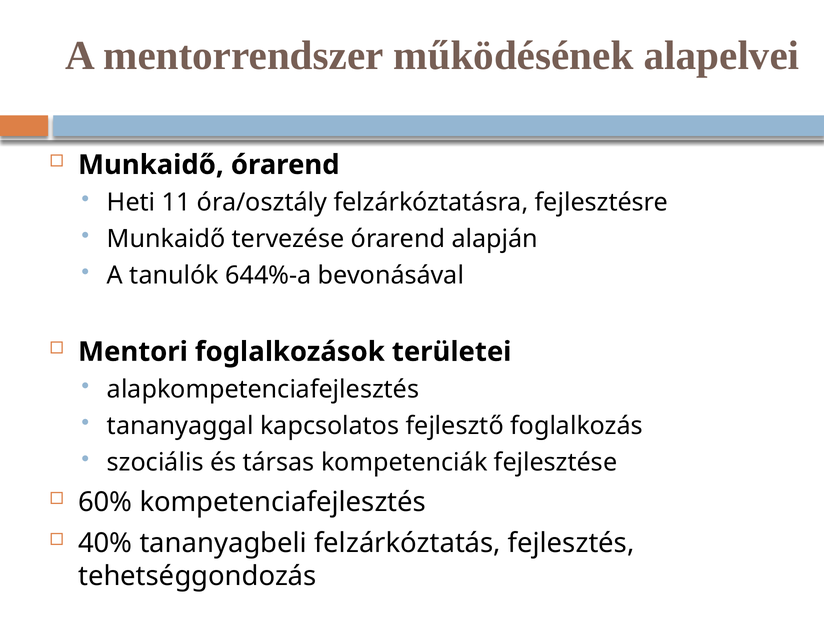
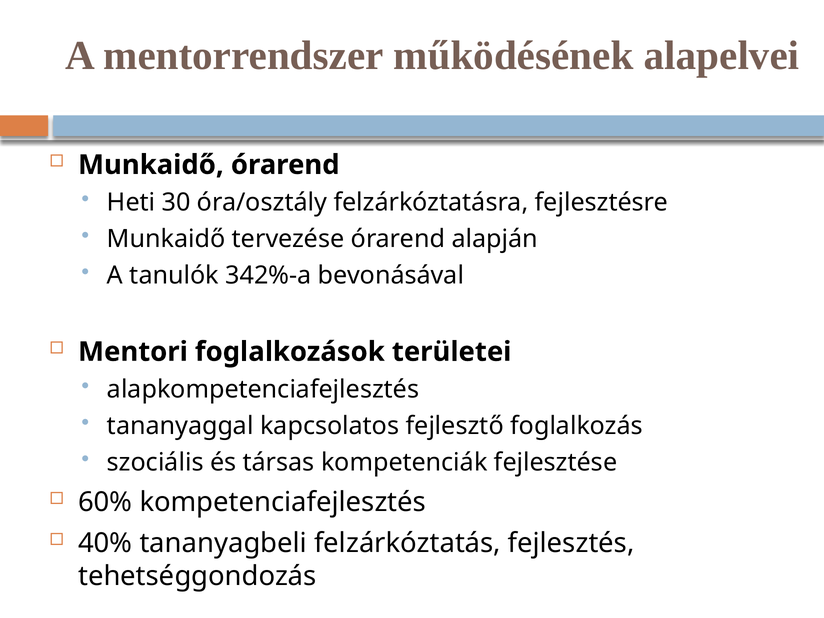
11: 11 -> 30
644%-a: 644%-a -> 342%-a
